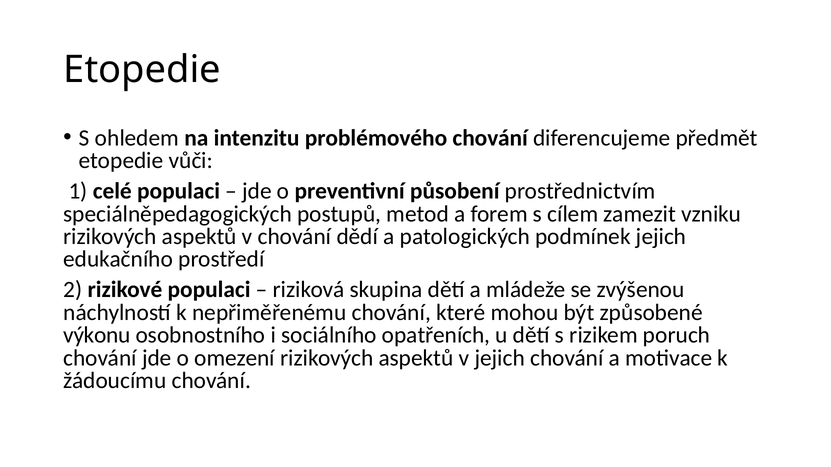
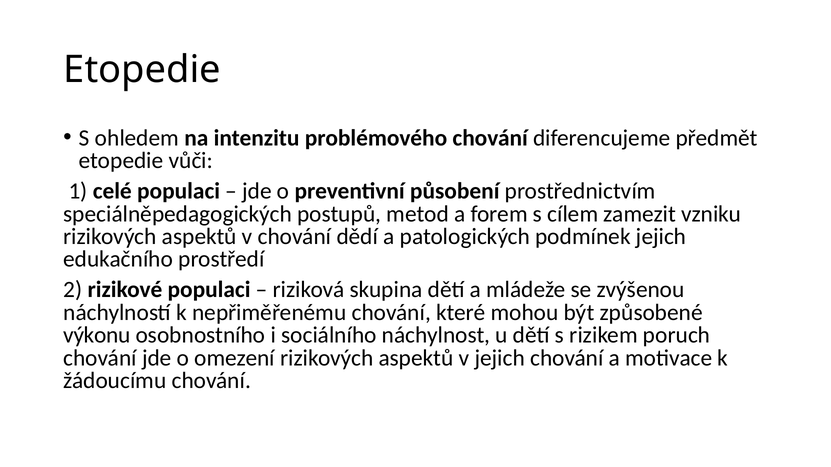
opatřeních: opatřeních -> náchylnost
